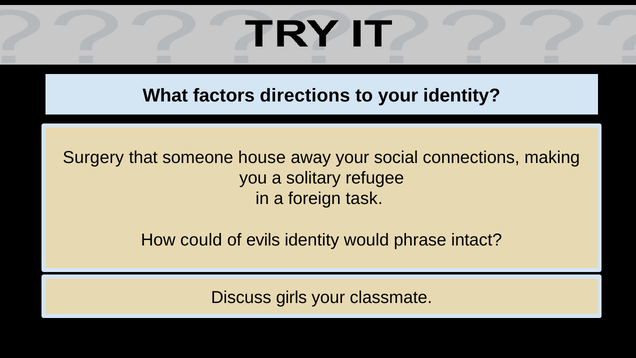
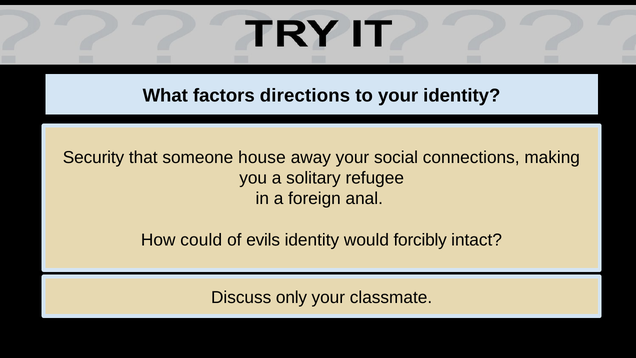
Surgery: Surgery -> Security
task: task -> anal
phrase: phrase -> forcibly
girls: girls -> only
